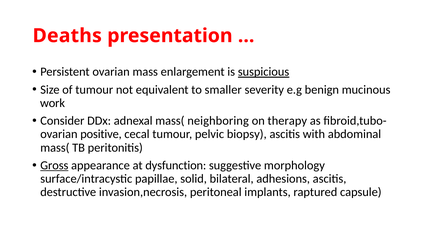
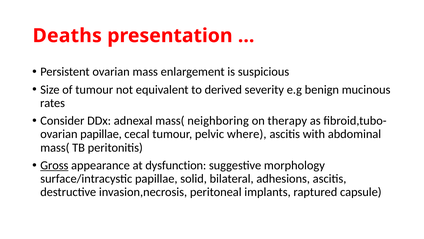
suspicious underline: present -> none
smaller: smaller -> derived
work: work -> rates
ovarian positive: positive -> papillae
biopsy: biopsy -> where
